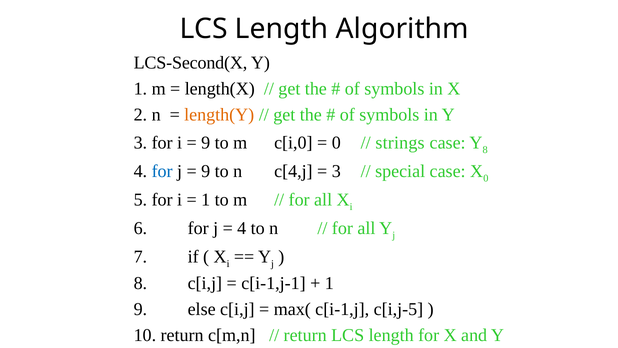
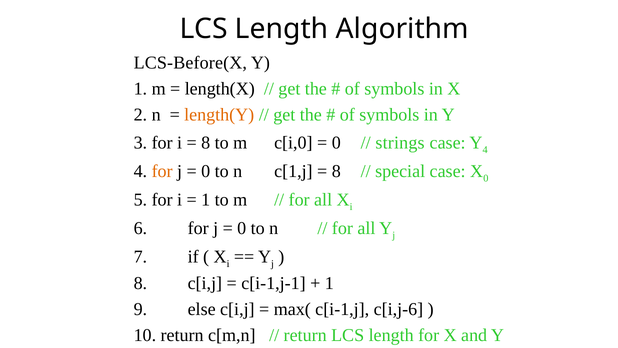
LCS-Second(X: LCS-Second(X -> LCS-Before(X
9 at (206, 143): 9 -> 8
Y 8: 8 -> 4
for at (162, 171) colour: blue -> orange
9 at (206, 171): 9 -> 0
c[4,j: c[4,j -> c[1,j
3 at (336, 171): 3 -> 8
4 at (242, 228): 4 -> 0
c[i,j-5: c[i,j-5 -> c[i,j-6
